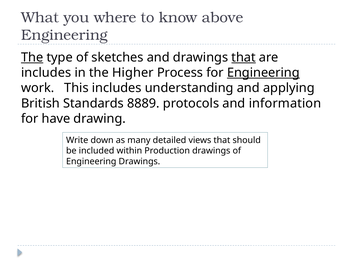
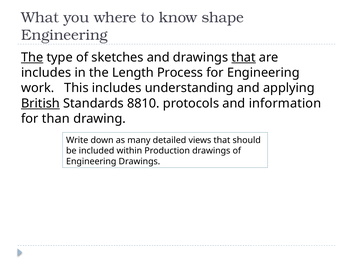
above: above -> shape
Higher: Higher -> Length
Engineering at (263, 73) underline: present -> none
British underline: none -> present
8889: 8889 -> 8810
have: have -> than
